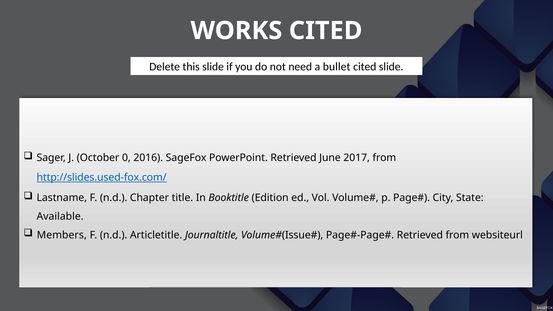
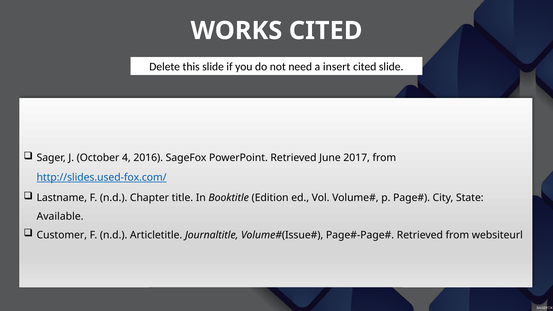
bullet: bullet -> insert
0: 0 -> 4
Members: Members -> Customer
